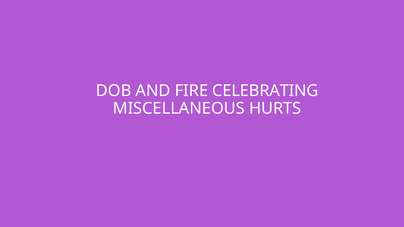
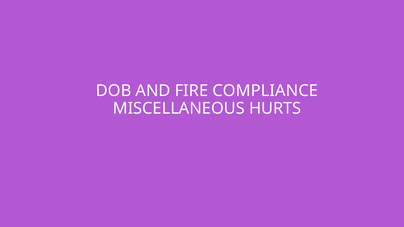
CELEBRATING: CELEBRATING -> COMPLIANCE
